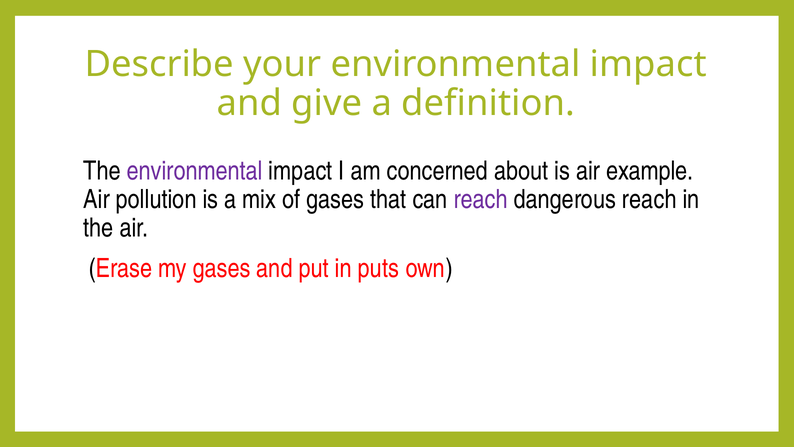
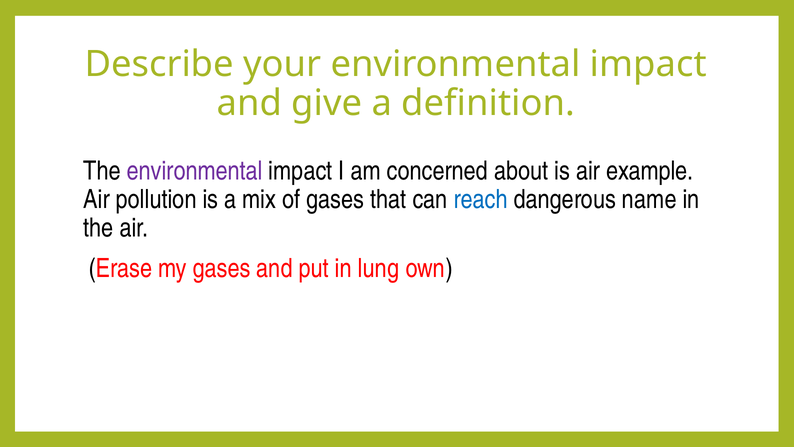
reach at (481, 199) colour: purple -> blue
dangerous reach: reach -> name
puts: puts -> lung
